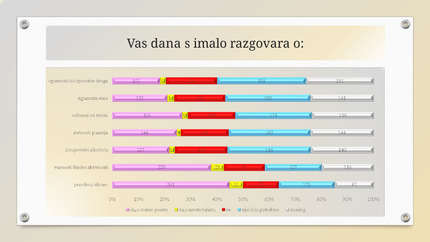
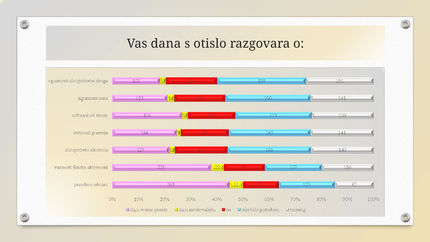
imalo: imalo -> otislo
